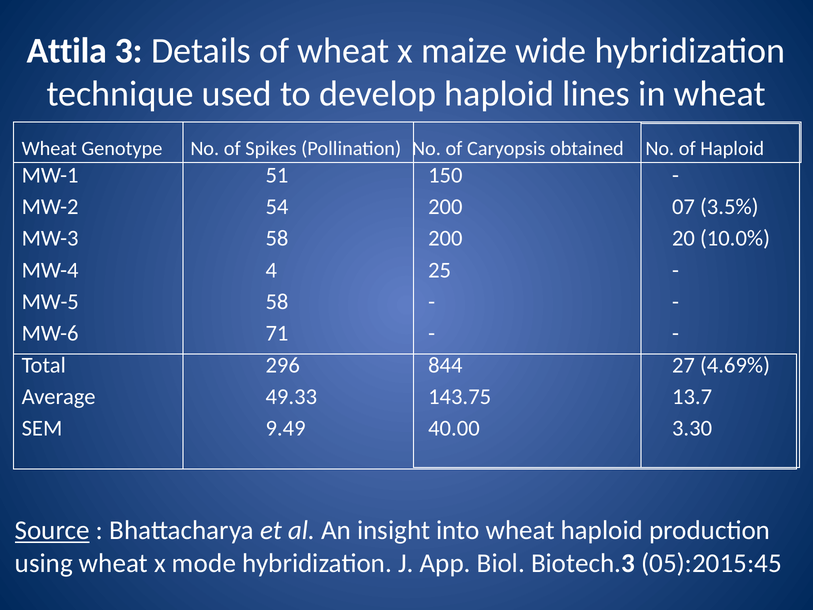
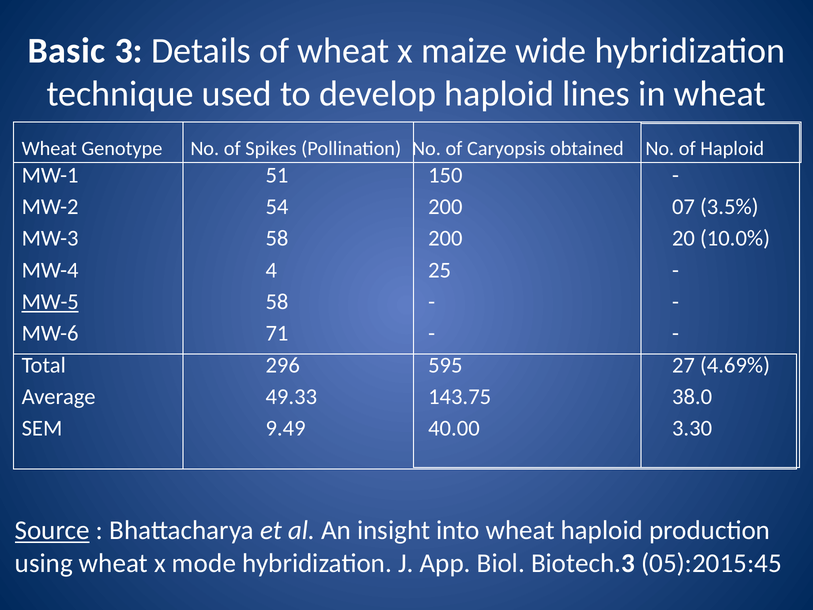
Attila: Attila -> Basic
MW-5 underline: none -> present
844: 844 -> 595
13.7: 13.7 -> 38.0
